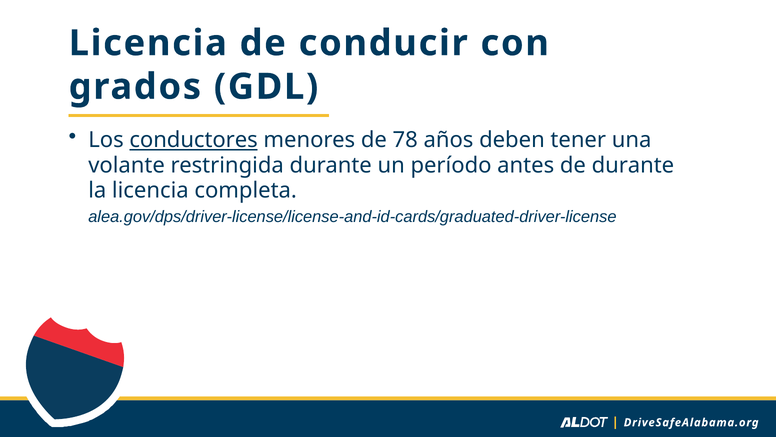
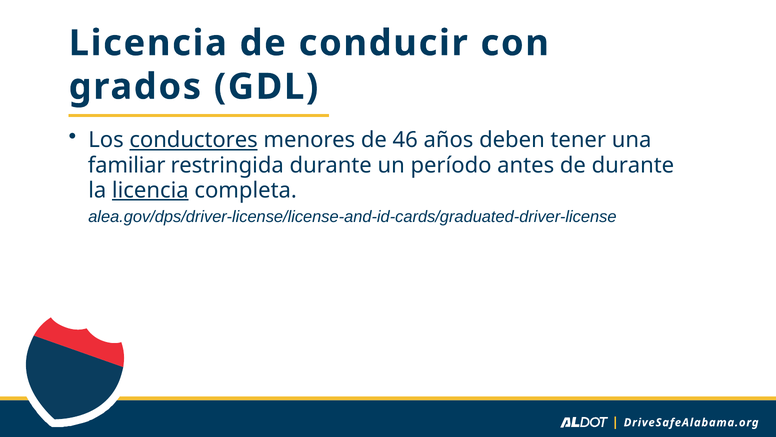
78: 78 -> 46
volante: volante -> familiar
licencia at (150, 190) underline: none -> present
